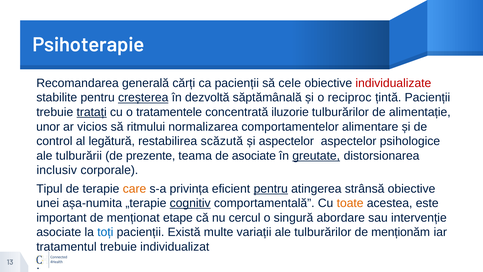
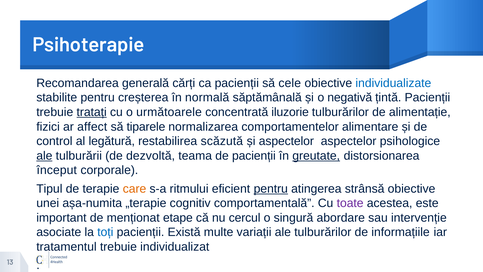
individualizate colour: red -> blue
creșterea underline: present -> none
dezvoltă: dezvoltă -> normală
reciproc: reciproc -> negativă
tratamentele: tratamentele -> următoarele
unor: unor -> fizici
vicios: vicios -> affect
ritmului: ritmului -> tiparele
ale at (44, 156) underline: none -> present
prezente: prezente -> dezvoltă
de asociate: asociate -> pacienții
inclusiv: inclusiv -> început
privința: privința -> ritmului
cognitiv underline: present -> none
toate colour: orange -> purple
menționăm: menționăm -> informațiile
